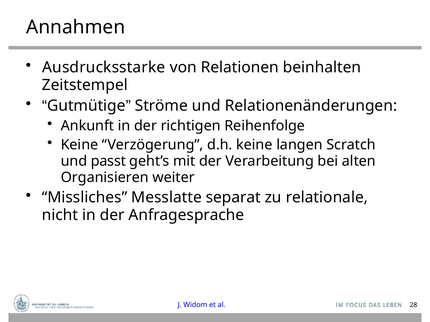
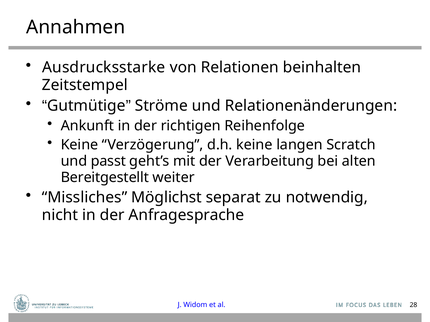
Organisieren: Organisieren -> Bereitgestellt
Messlatte: Messlatte -> Möglichst
relationale: relationale -> notwendig
